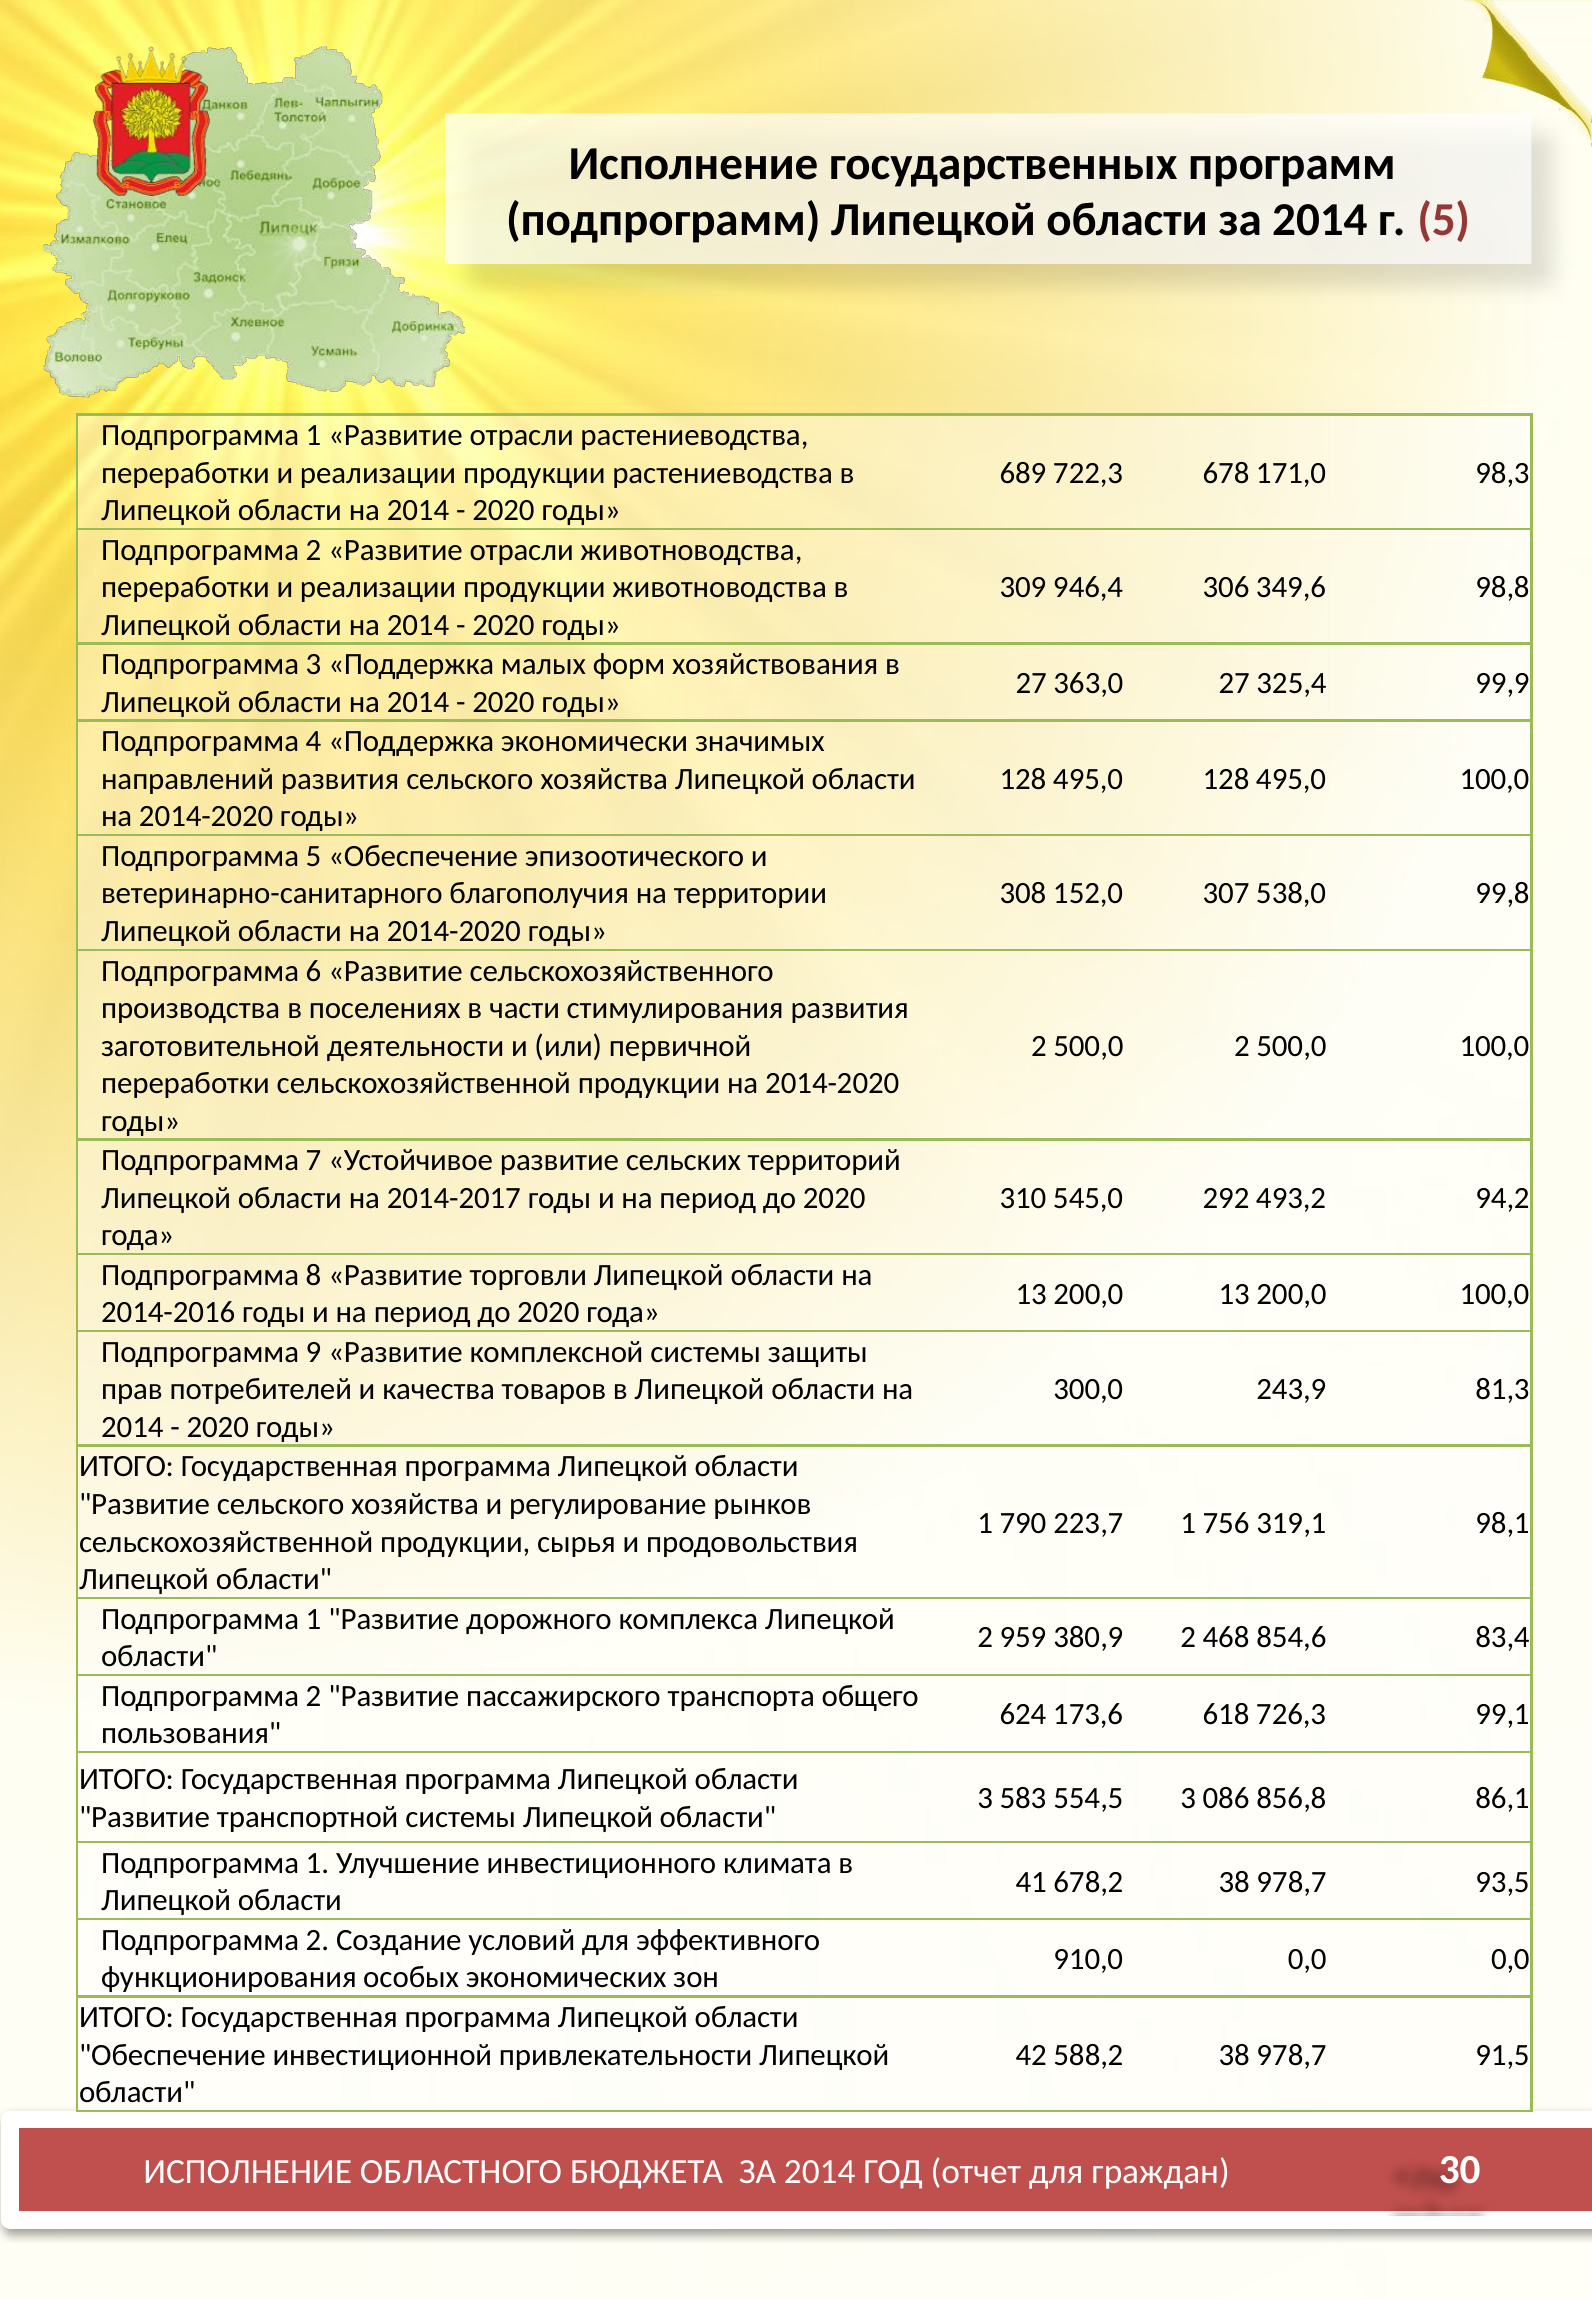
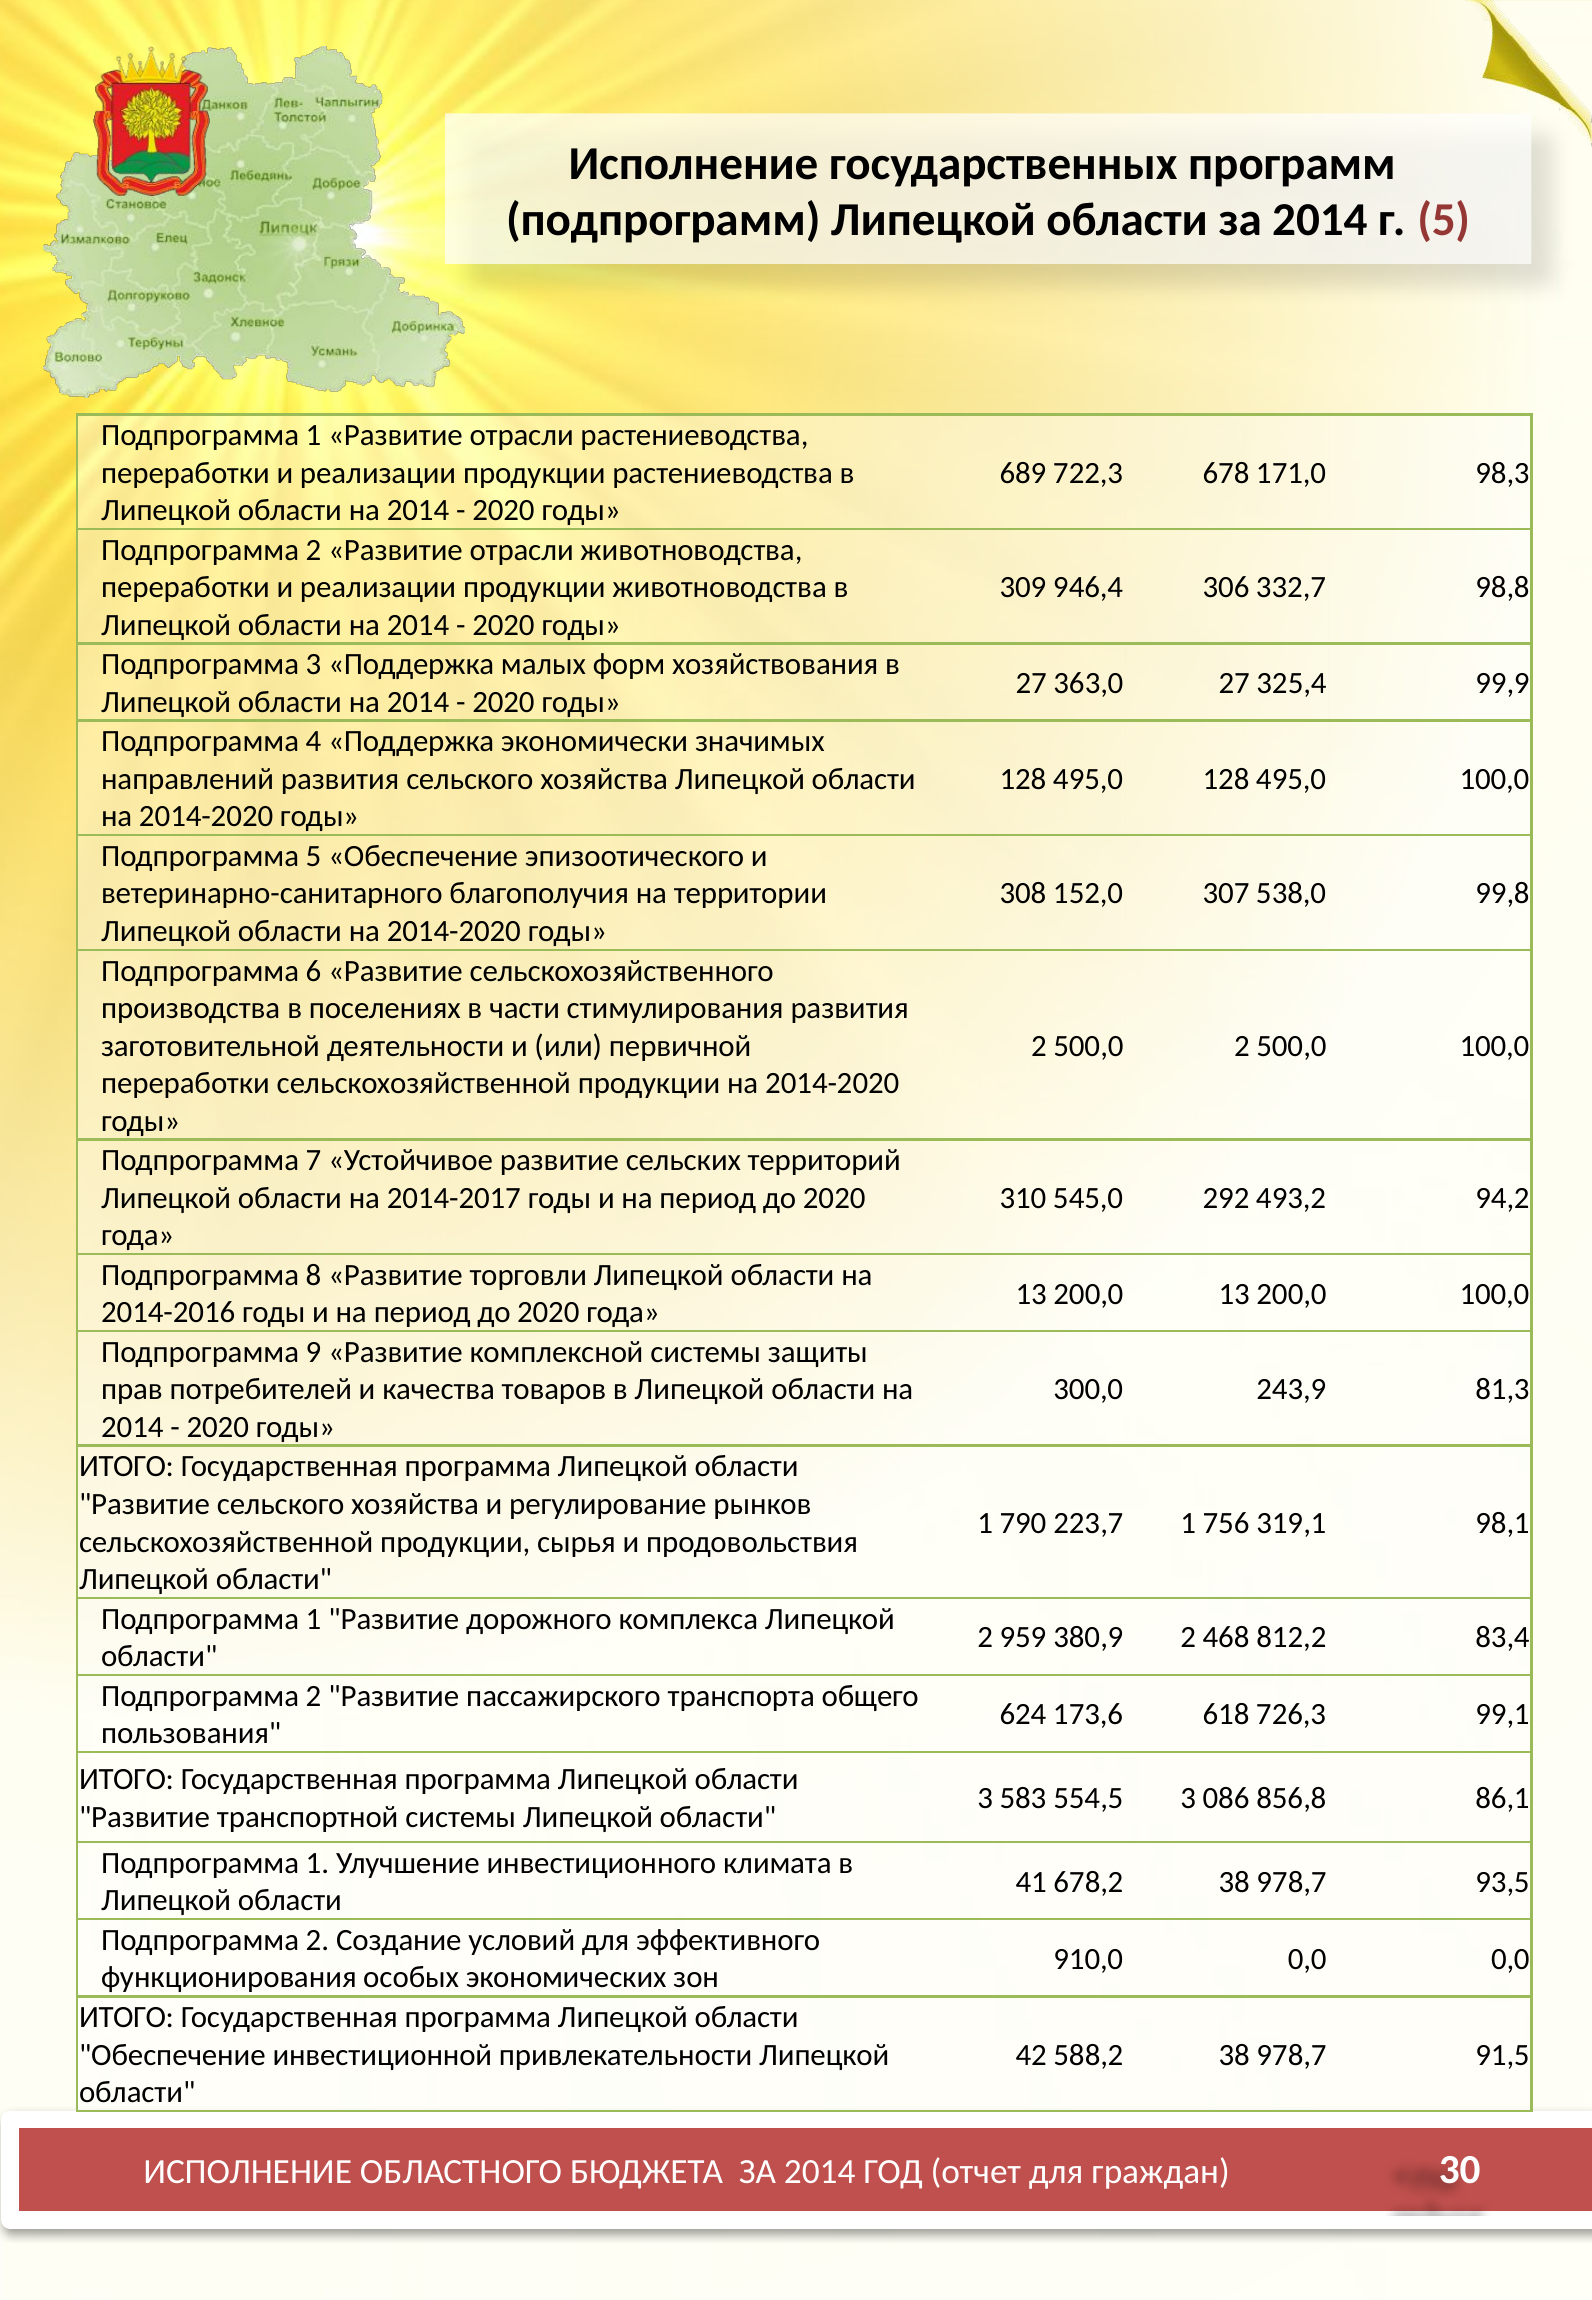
349,6: 349,6 -> 332,7
854,6: 854,6 -> 812,2
